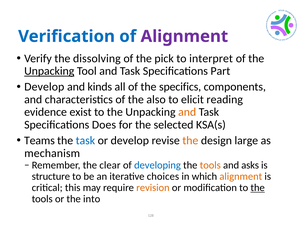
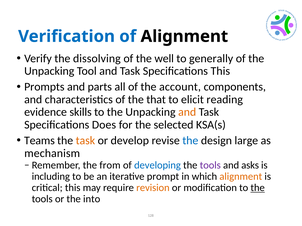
Alignment at (184, 36) colour: purple -> black
pick: pick -> well
interpret: interpret -> generally
Unpacking at (49, 71) underline: present -> none
Specifications Part: Part -> This
Develop at (44, 87): Develop -> Prompts
kinds: kinds -> parts
specifics: specifics -> account
also: also -> that
exist: exist -> skills
task at (85, 141) colour: blue -> orange
the at (190, 141) colour: orange -> blue
clear: clear -> from
tools at (210, 166) colour: orange -> purple
structure: structure -> including
choices: choices -> prompt
